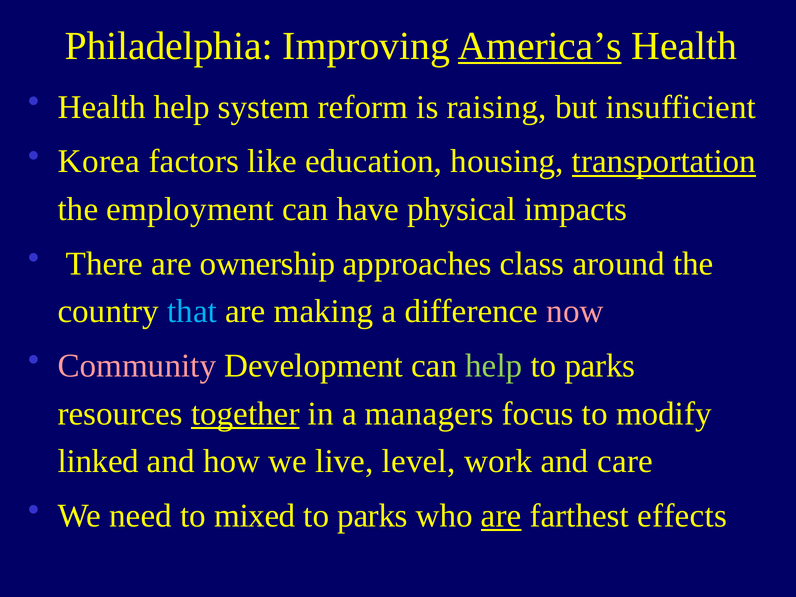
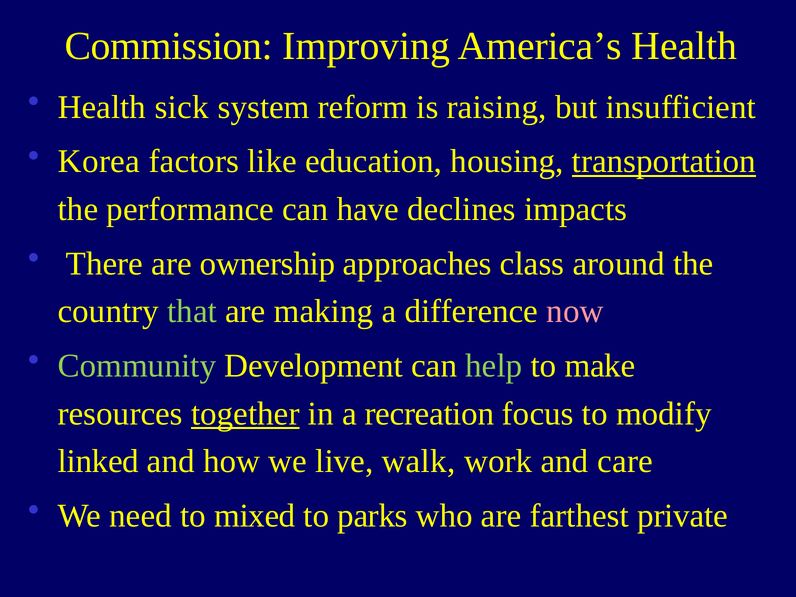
Philadelphia: Philadelphia -> Commission
America’s underline: present -> none
Health help: help -> sick
employment: employment -> performance
physical: physical -> declines
that colour: light blue -> light green
Community colour: pink -> light green
parks at (600, 366): parks -> make
managers: managers -> recreation
level: level -> walk
are at (501, 516) underline: present -> none
effects: effects -> private
